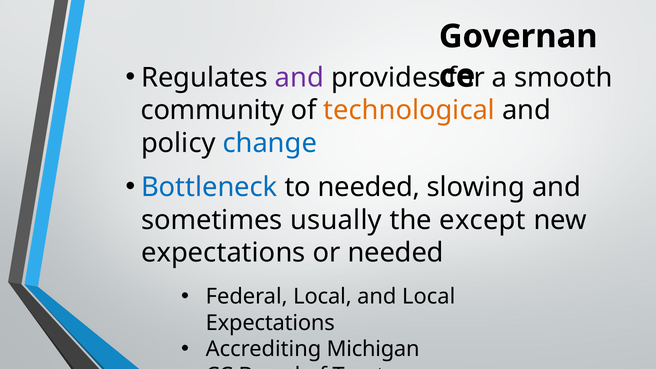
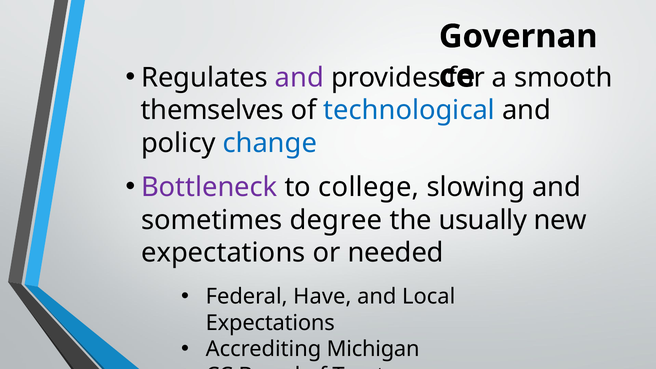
community: community -> themselves
technological colour: orange -> blue
Bottleneck colour: blue -> purple
to needed: needed -> college
usually: usually -> degree
except: except -> usually
Federal Local: Local -> Have
